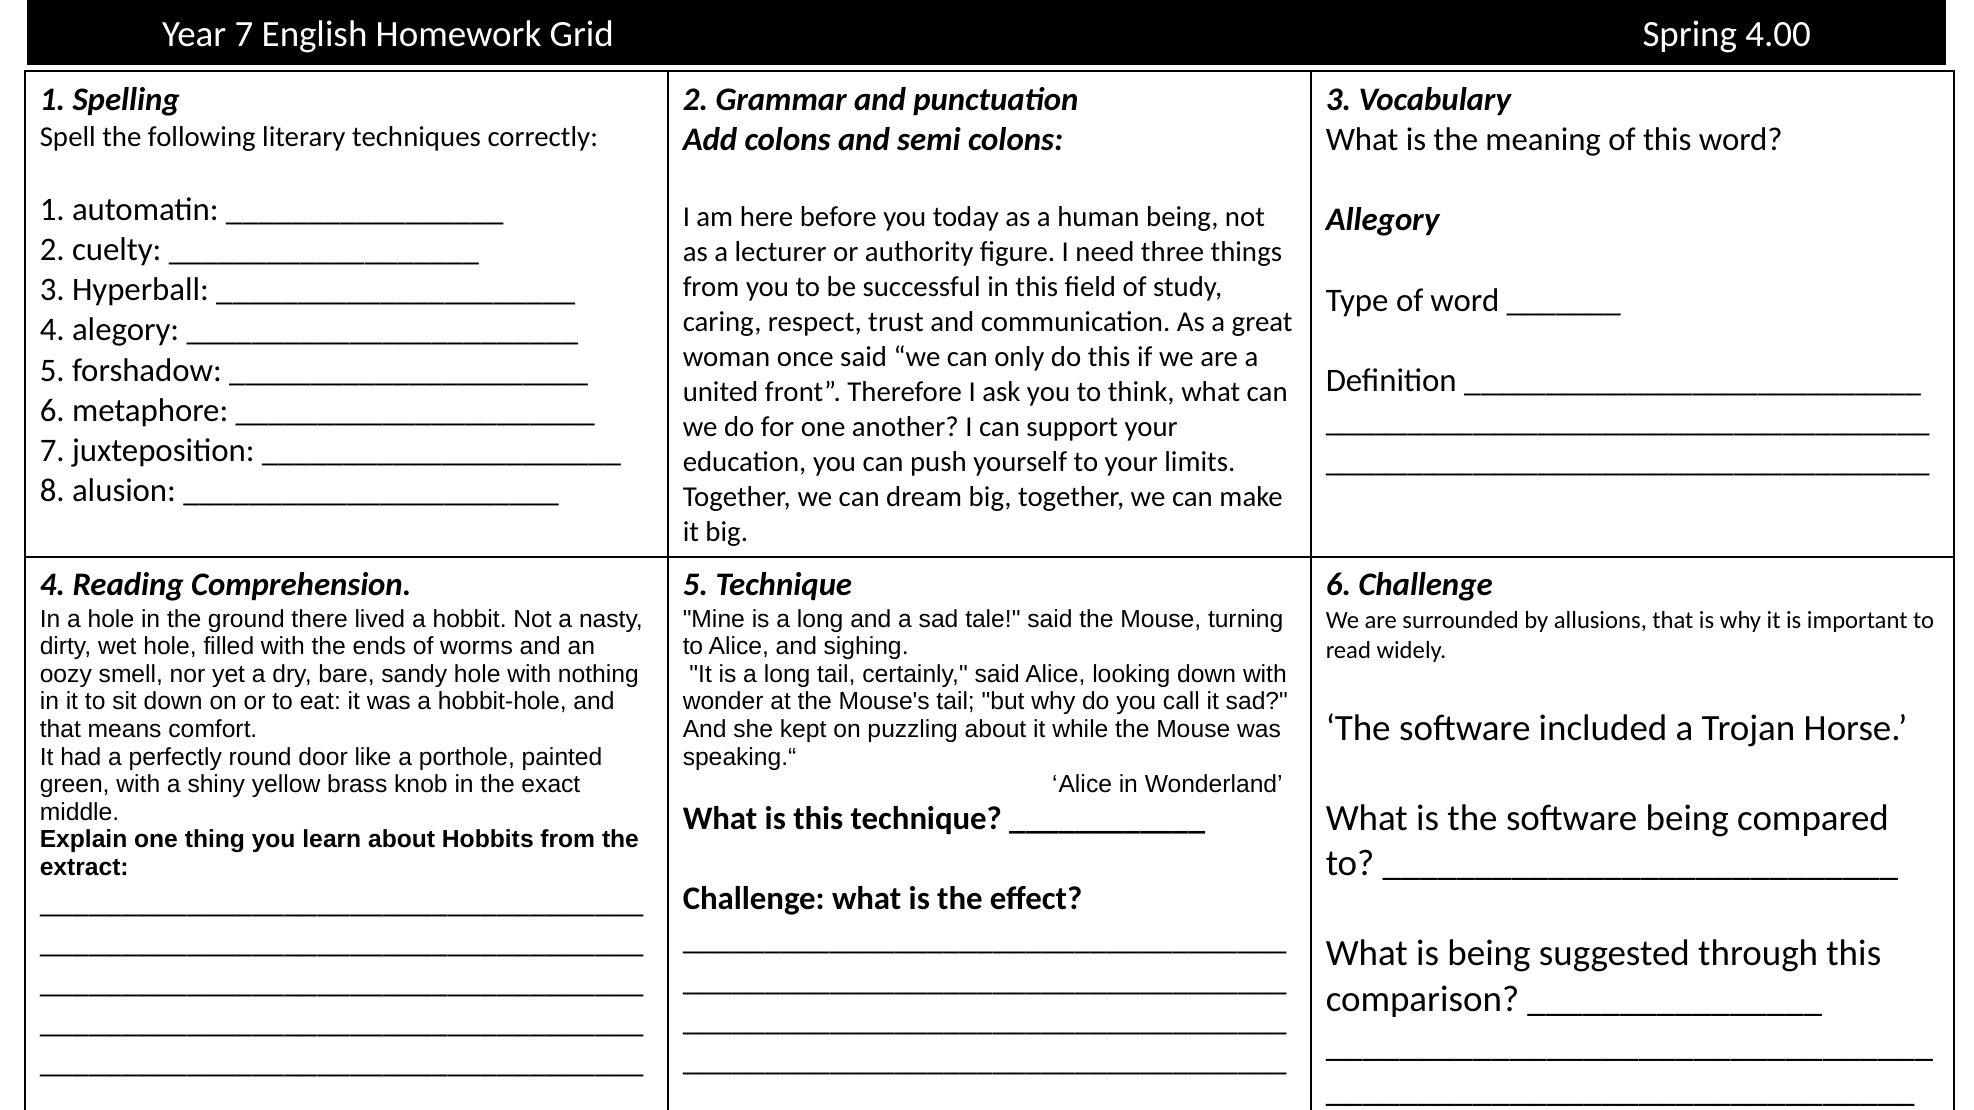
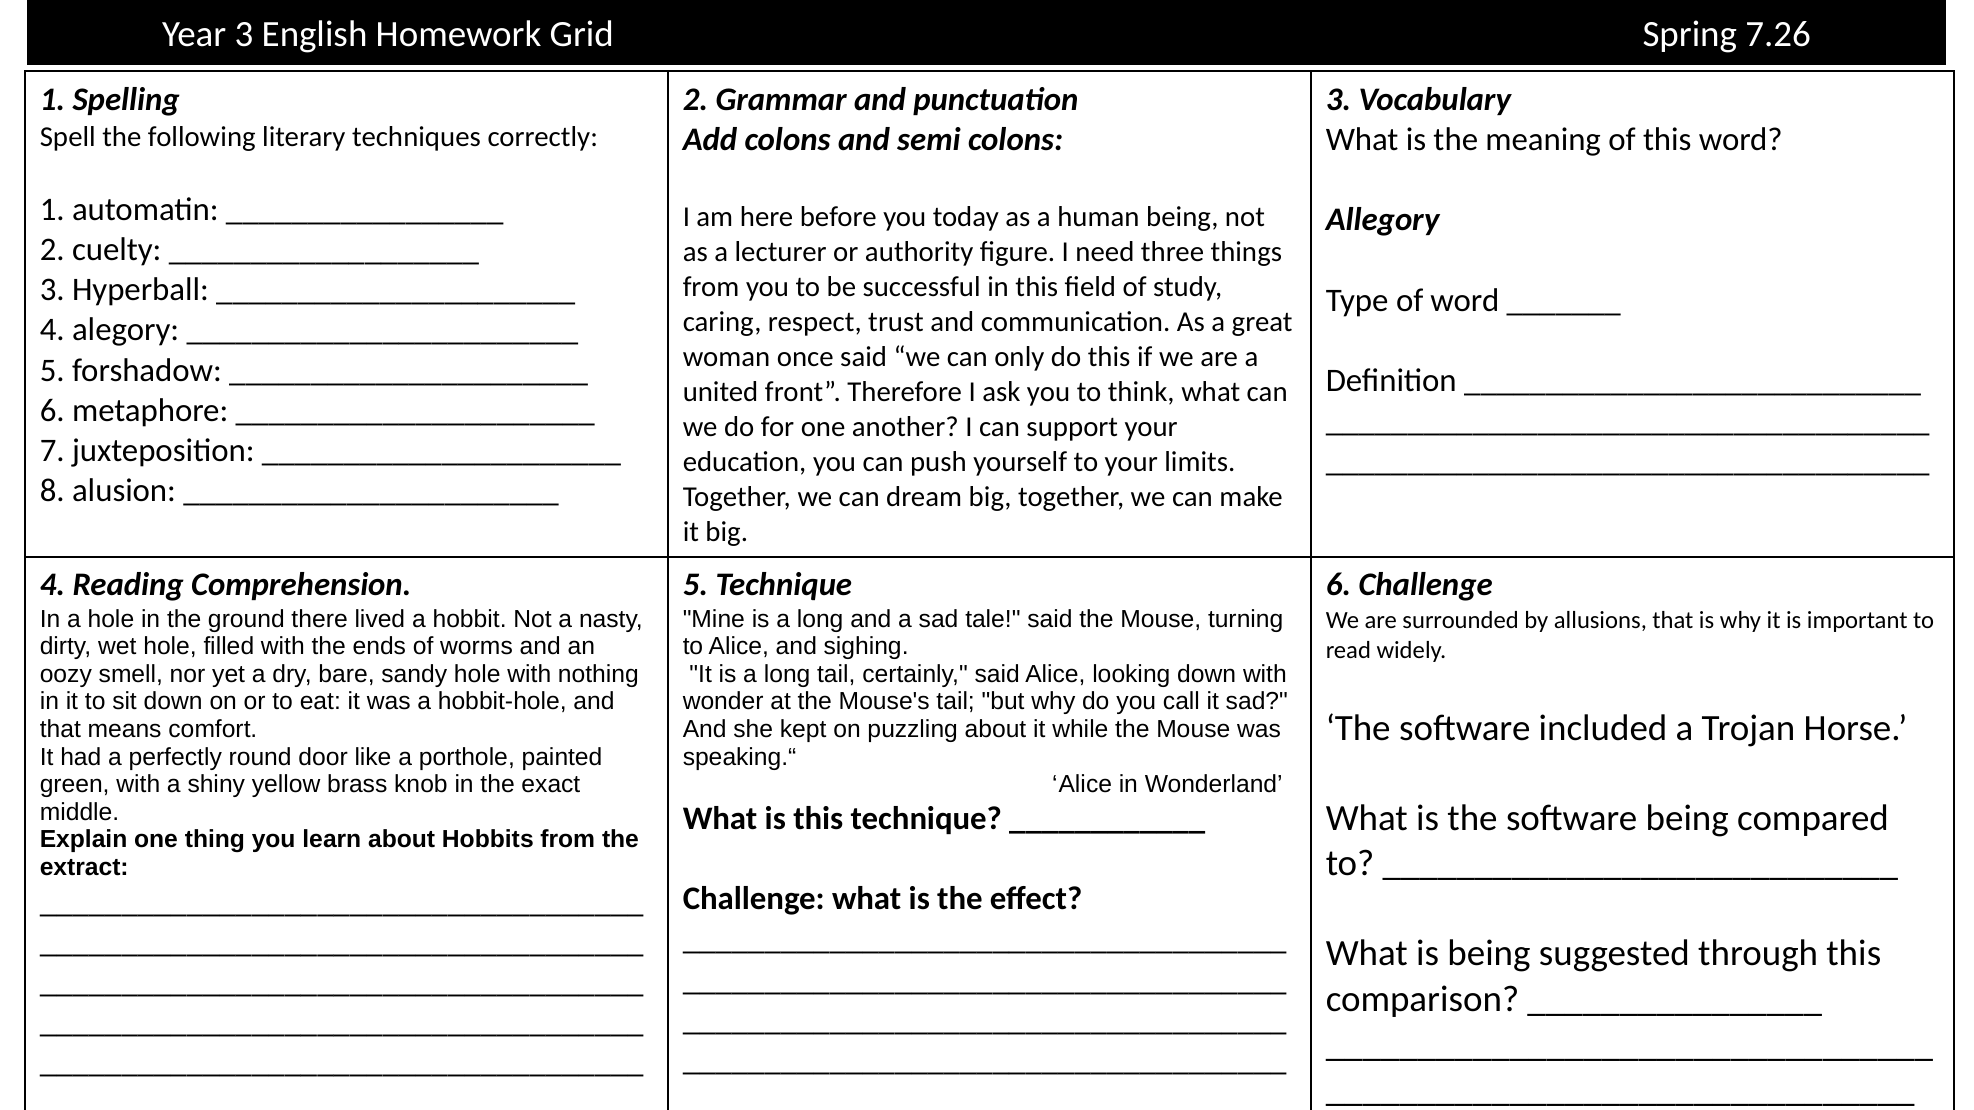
Year 7: 7 -> 3
4.00: 4.00 -> 7.26
